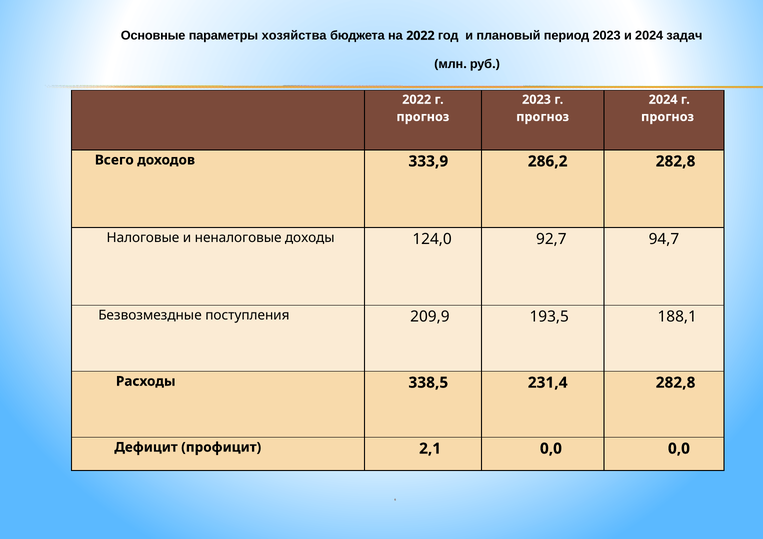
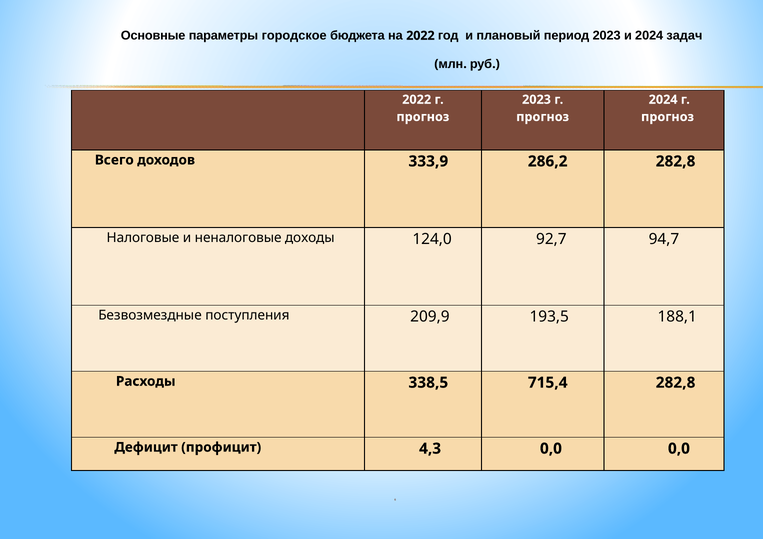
хозяйства: хозяйства -> городское
231,4: 231,4 -> 715,4
2,1: 2,1 -> 4,3
